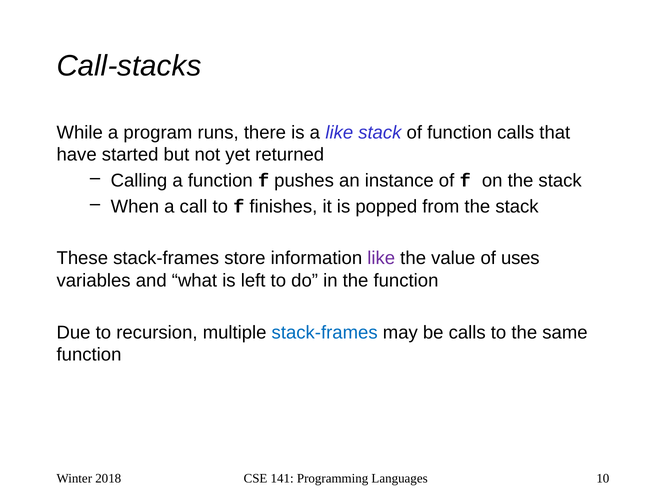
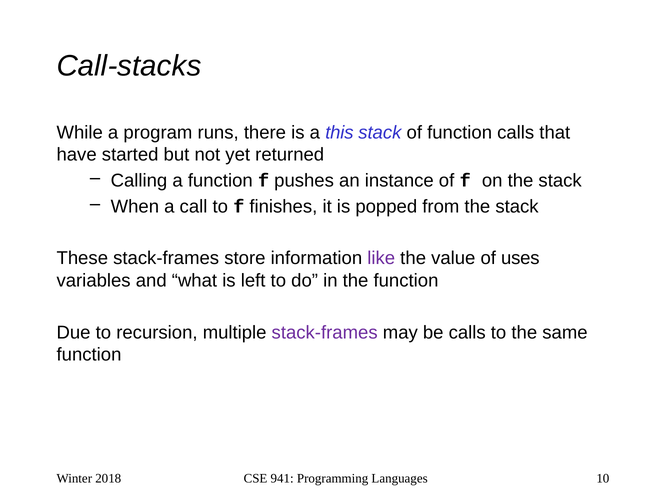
a like: like -> this
stack-frames at (325, 332) colour: blue -> purple
141: 141 -> 941
